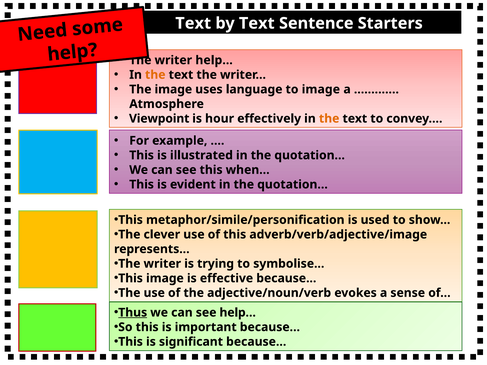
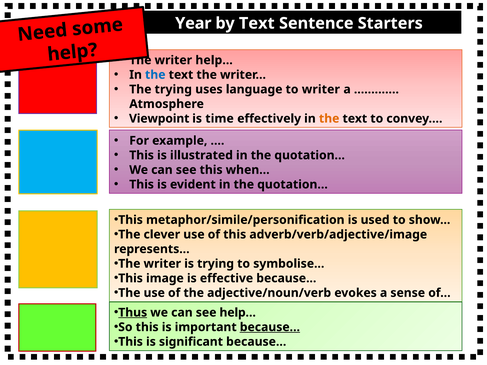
Text at (193, 23): Text -> Year
the at (155, 75) colour: orange -> blue
The image: image -> trying
to image: image -> writer
hour: hour -> time
because… at (270, 327) underline: none -> present
